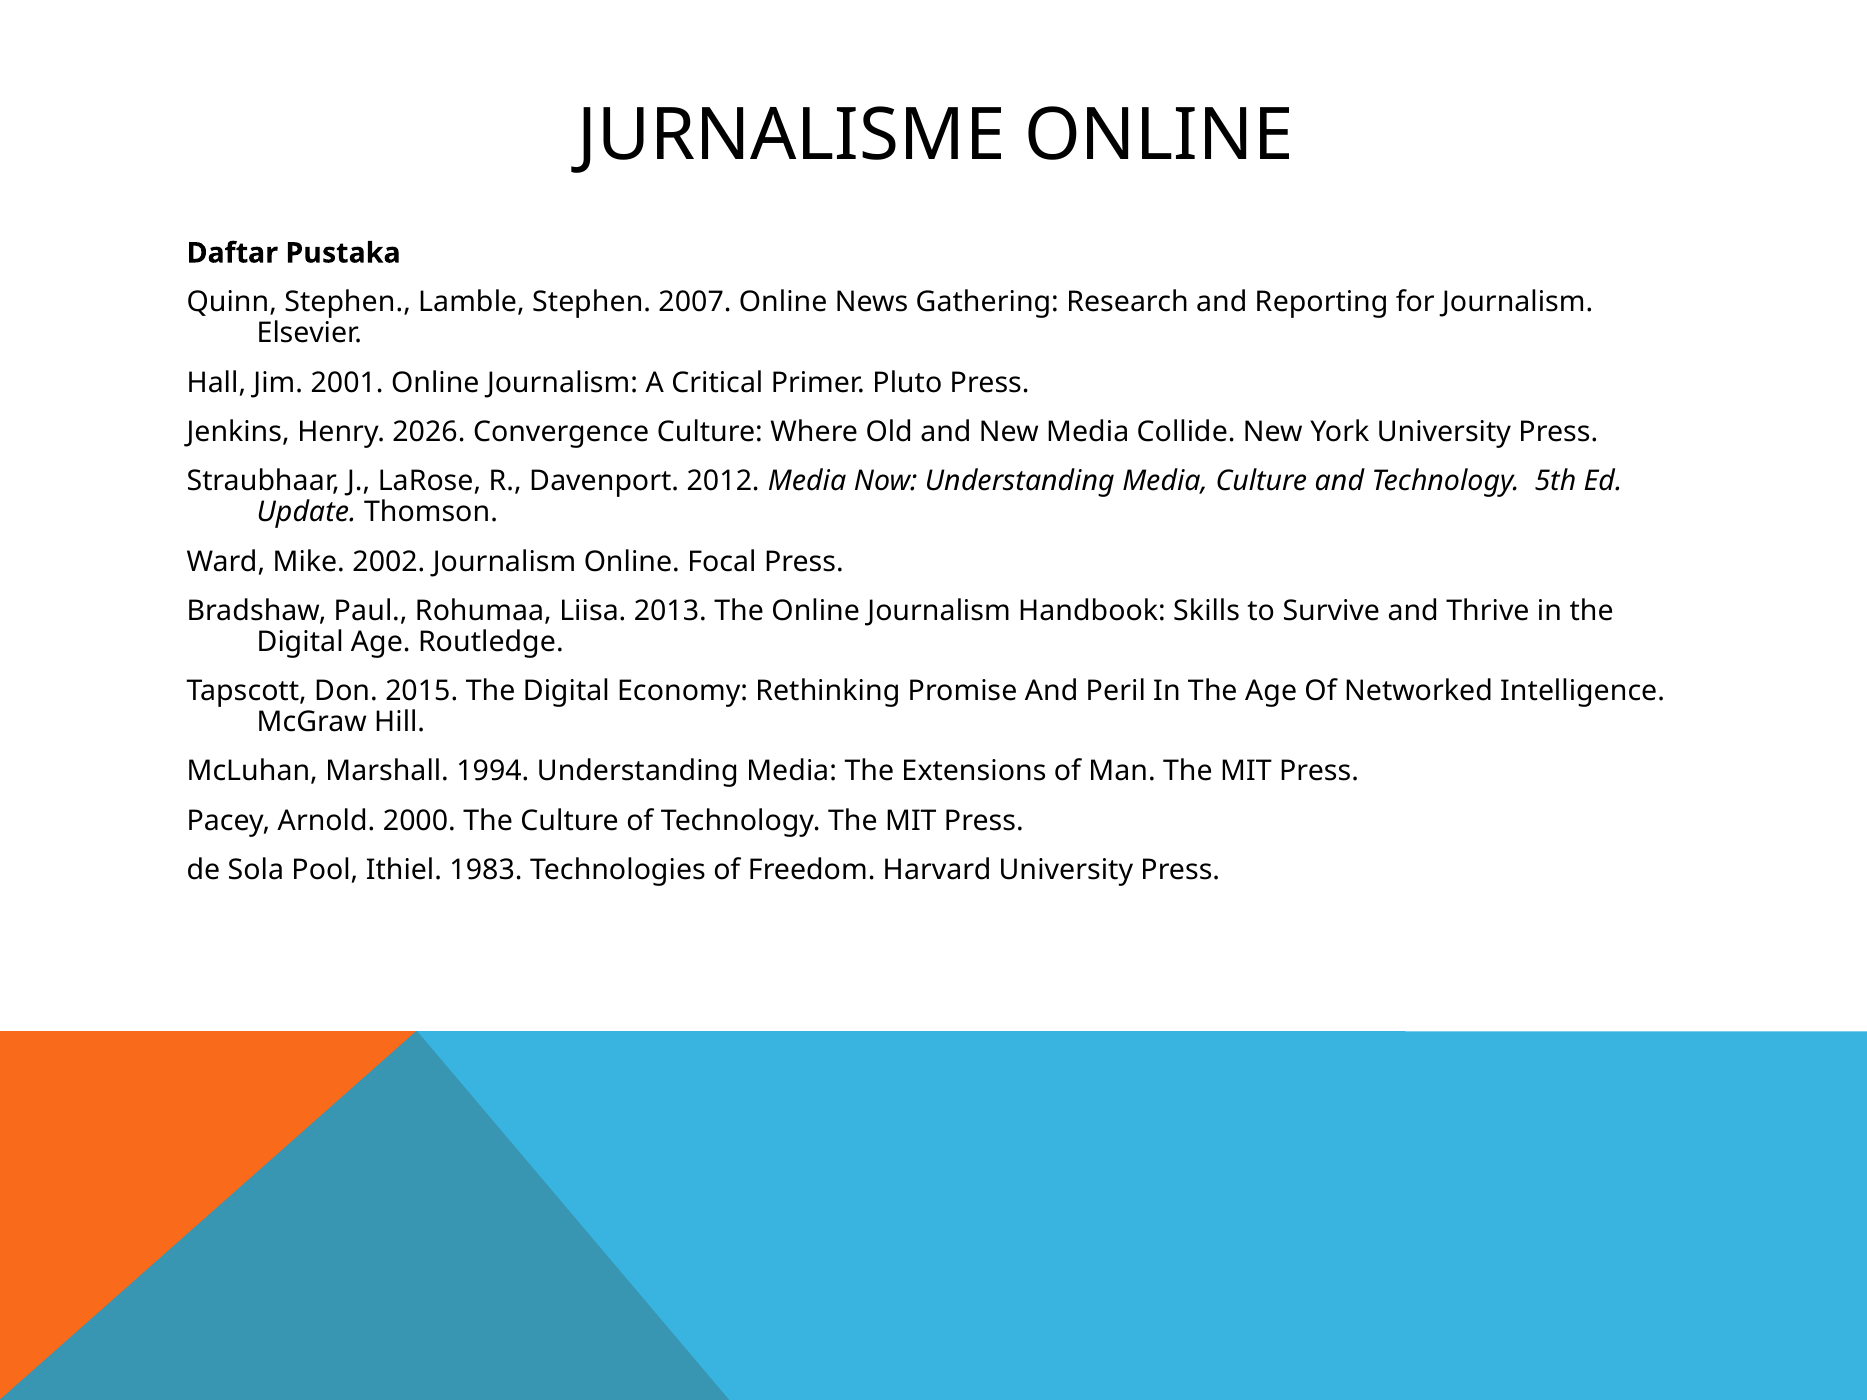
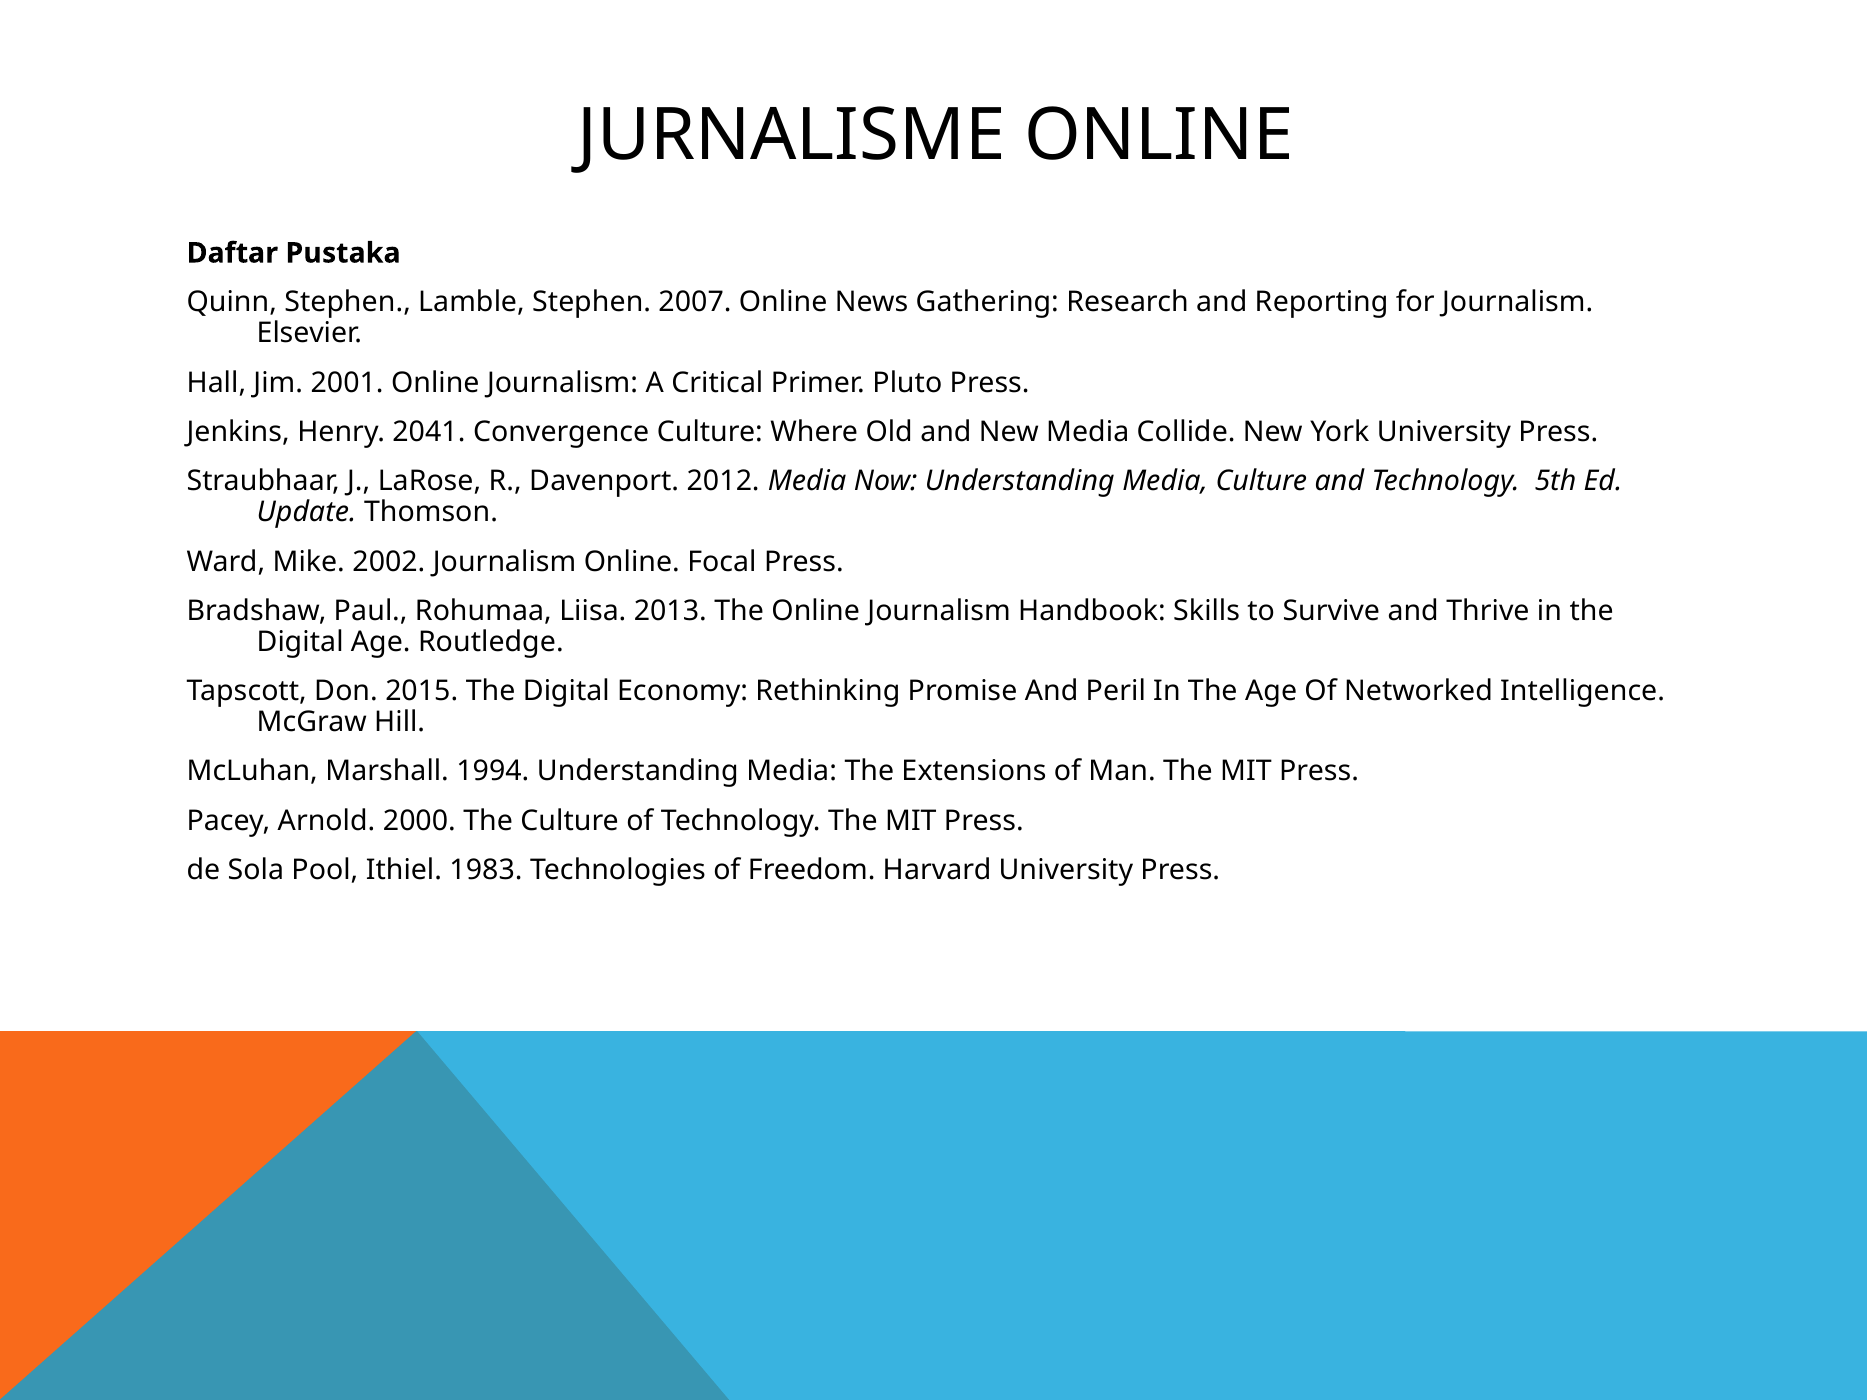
2026: 2026 -> 2041
